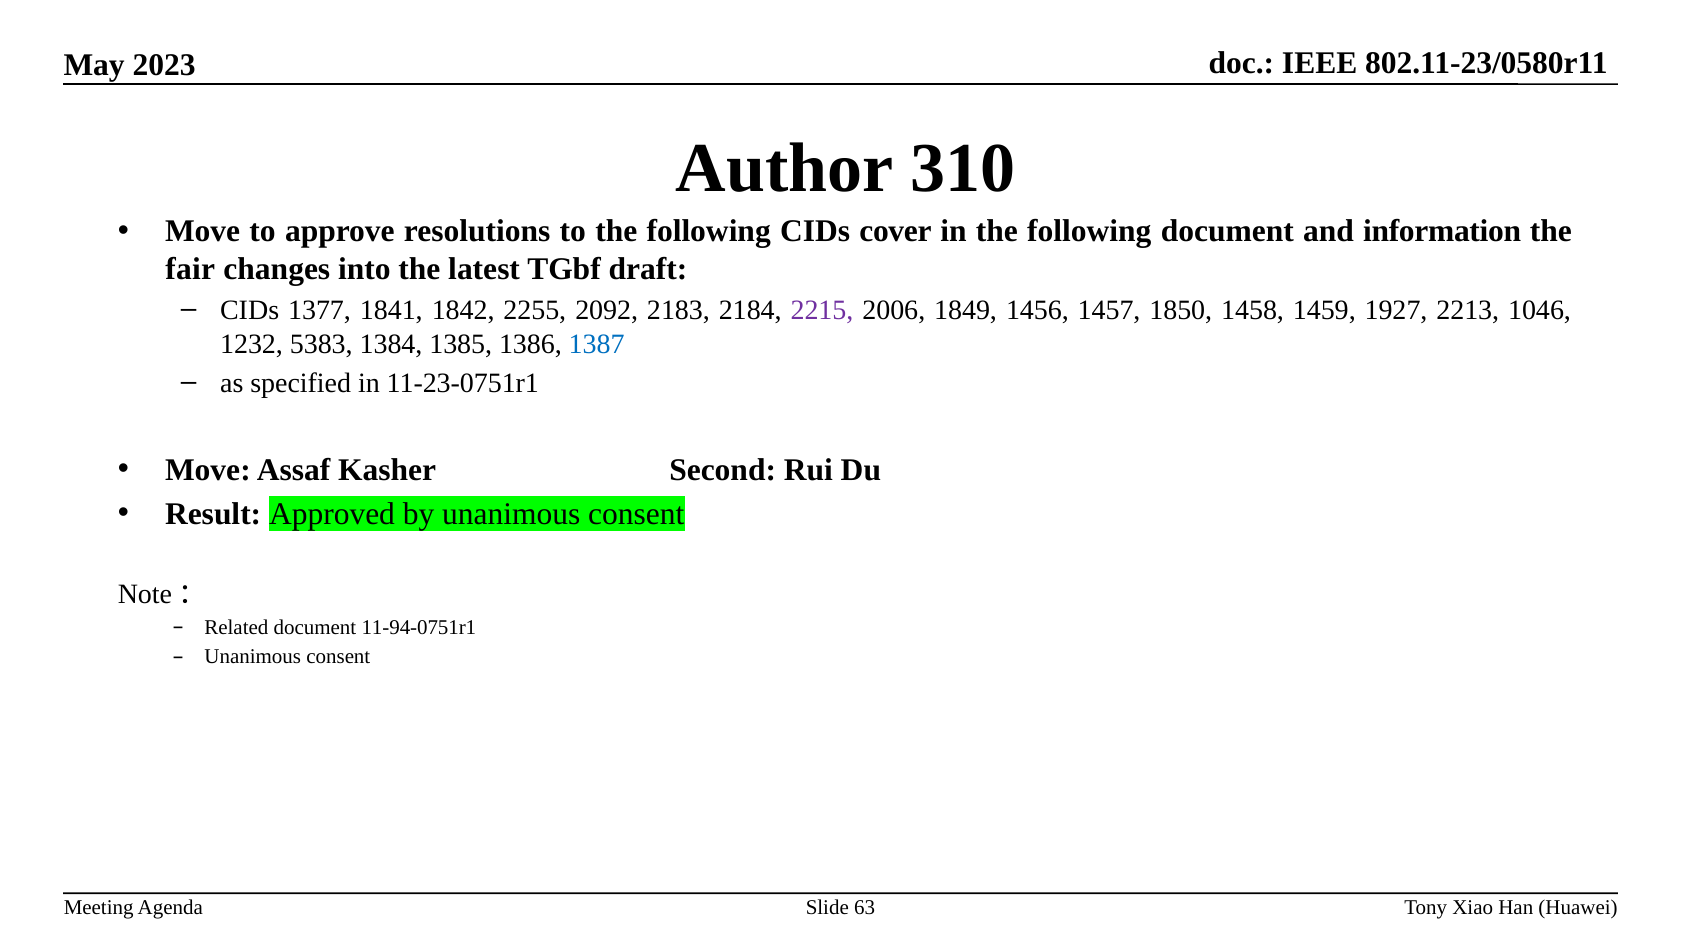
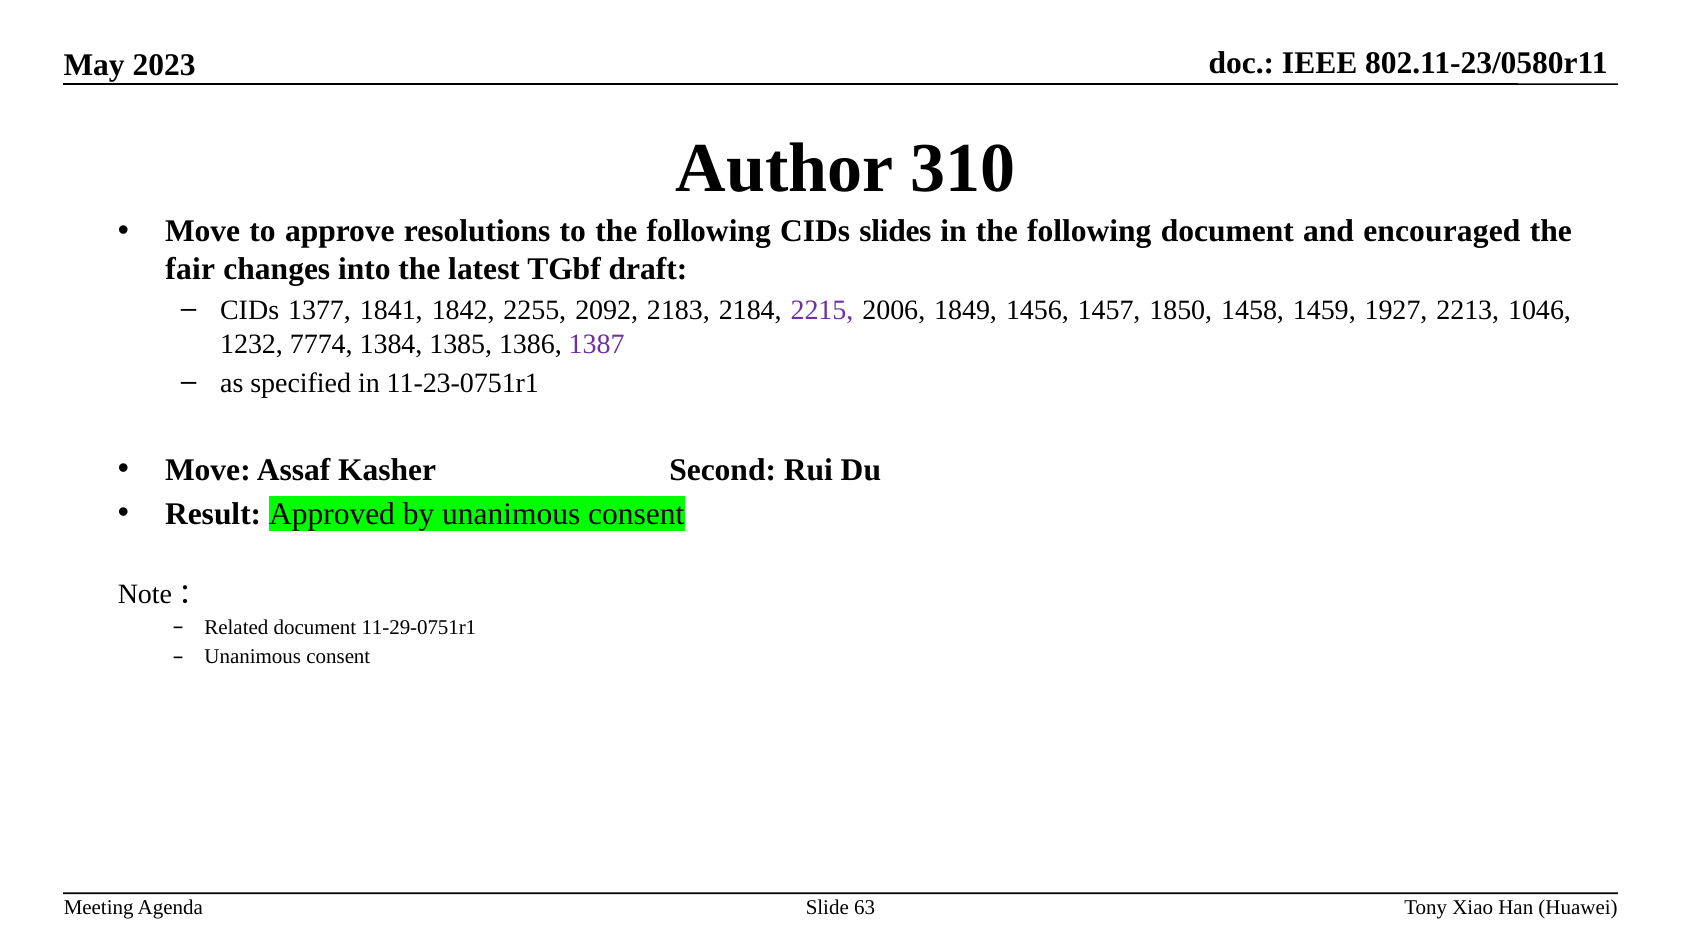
cover: cover -> slides
information: information -> encouraged
5383: 5383 -> 7774
1387 colour: blue -> purple
11-94-0751r1: 11-94-0751r1 -> 11-29-0751r1
